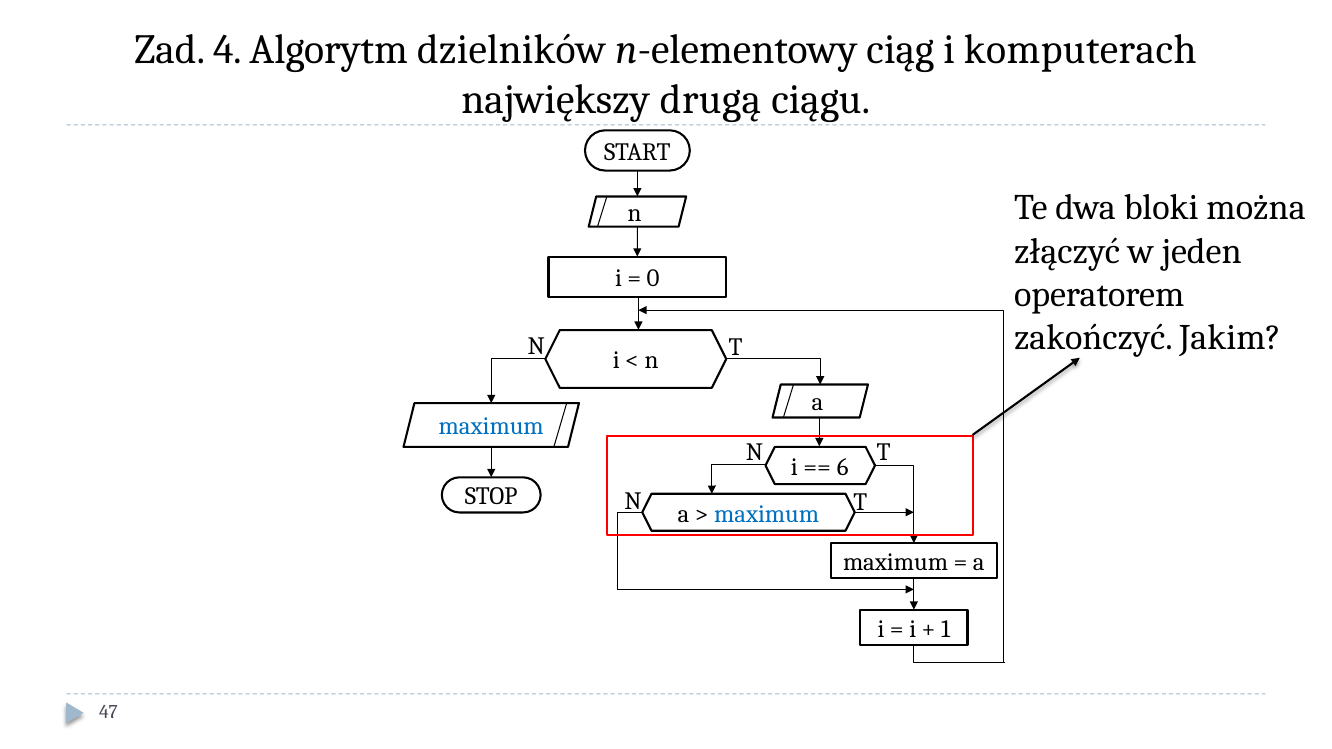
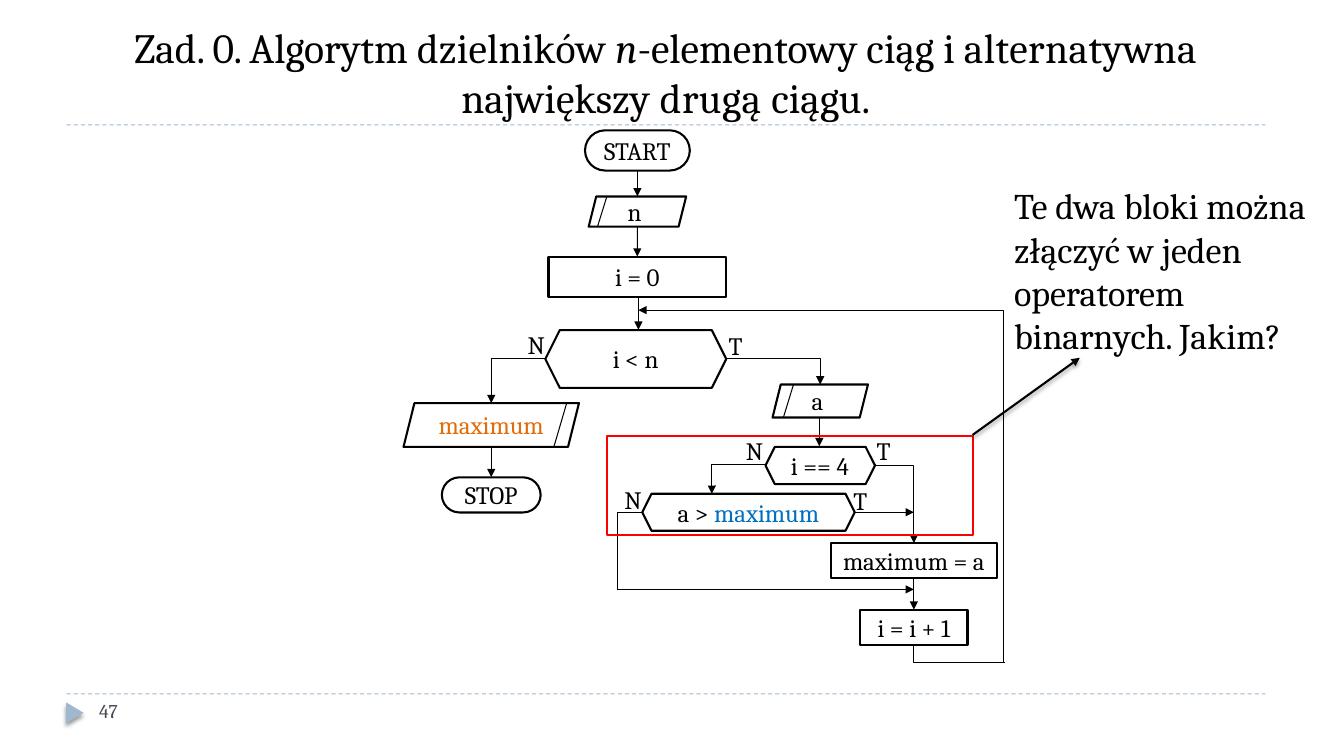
Zad 4: 4 -> 0
komputerach: komputerach -> alternatywna
zakończyć: zakończyć -> binarnych
maximum at (491, 427) colour: blue -> orange
6: 6 -> 4
